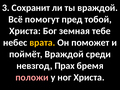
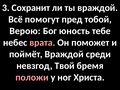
Христа at (25, 31): Христа -> Верою
земная: земная -> юность
врата colour: yellow -> pink
Прах: Прах -> Твой
